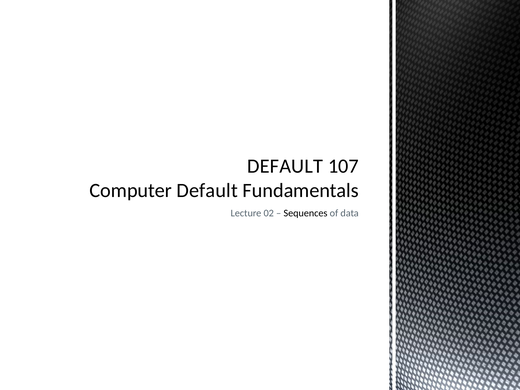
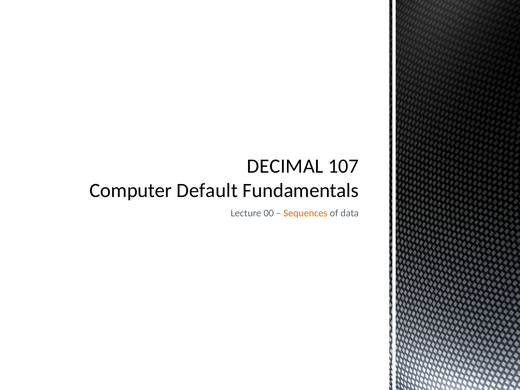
DEFAULT at (285, 166): DEFAULT -> DECIMAL
02: 02 -> 00
Sequences colour: black -> orange
